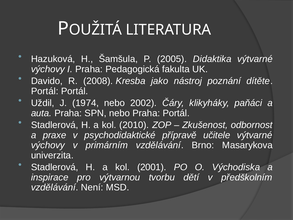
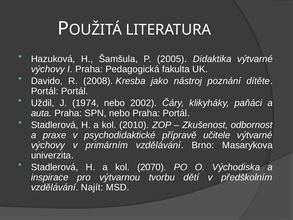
2001: 2001 -> 2070
Není: Není -> Najít
